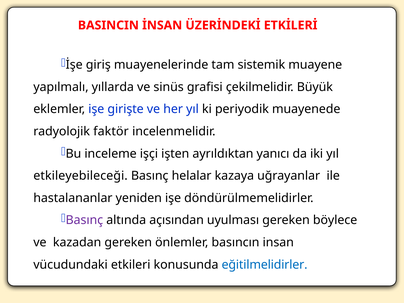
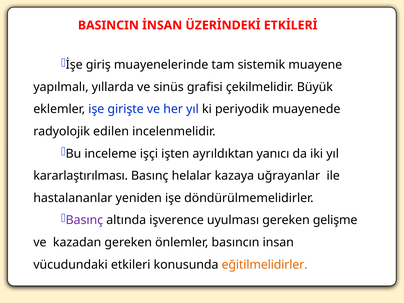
faktör: faktör -> edilen
etkileyebileceği: etkileyebileceği -> kararlaştırılması
açısından: açısından -> işverence
böylece: böylece -> gelişme
eğitilmelidirler colour: blue -> orange
